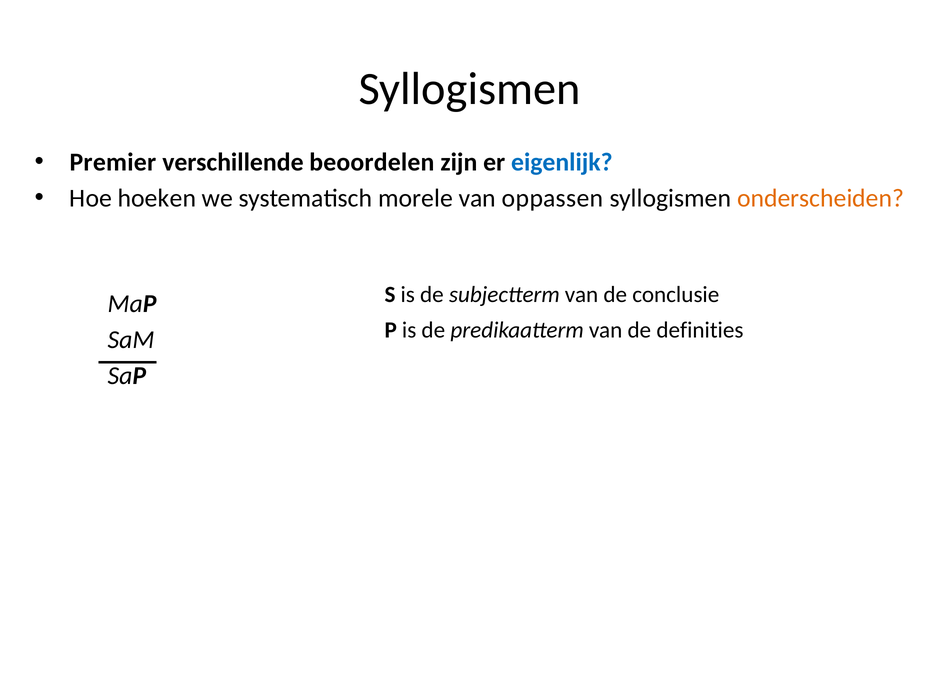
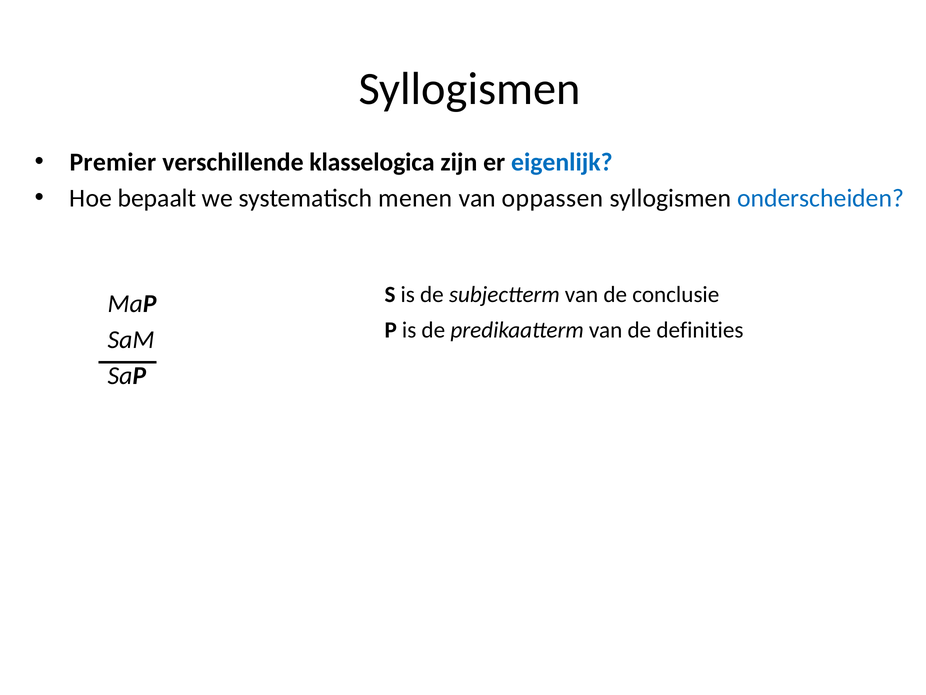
beoordelen: beoordelen -> klasselogica
hoeken: hoeken -> bepaalt
morele: morele -> menen
onderscheiden colour: orange -> blue
